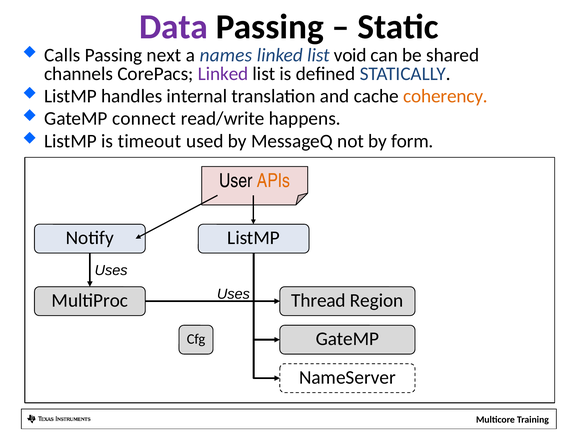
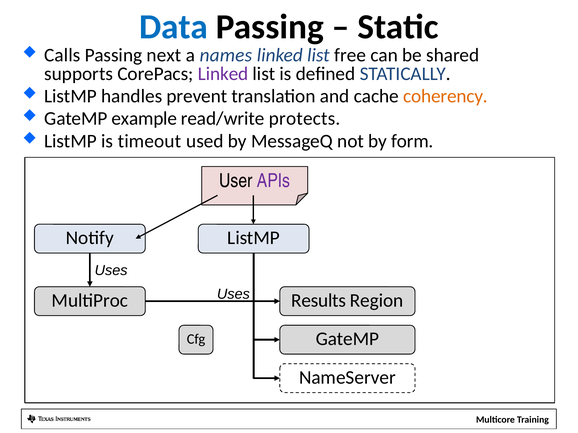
Data colour: purple -> blue
void: void -> free
channels: channels -> supports
internal: internal -> prevent
connect: connect -> example
happens: happens -> protects
APIs colour: orange -> purple
Thread: Thread -> Results
